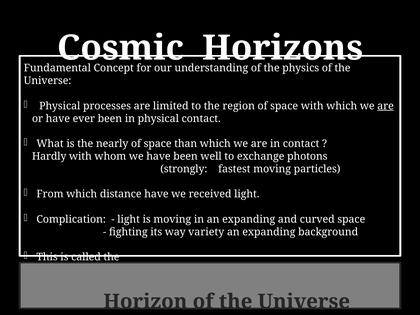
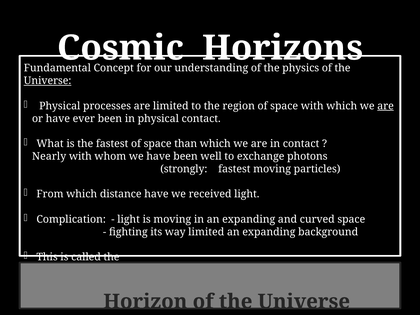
Universe at (48, 81) underline: none -> present
the nearly: nearly -> fastest
Hardly: Hardly -> Nearly
way variety: variety -> limited
